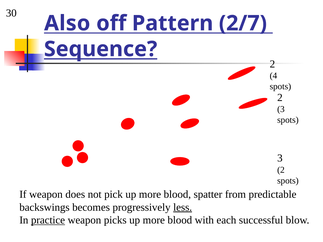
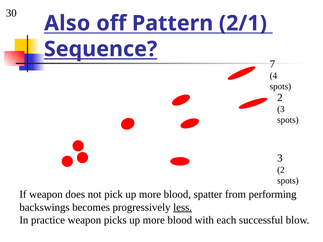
2/7: 2/7 -> 2/1
Sequence 2: 2 -> 7
predictable: predictable -> performing
practice underline: present -> none
